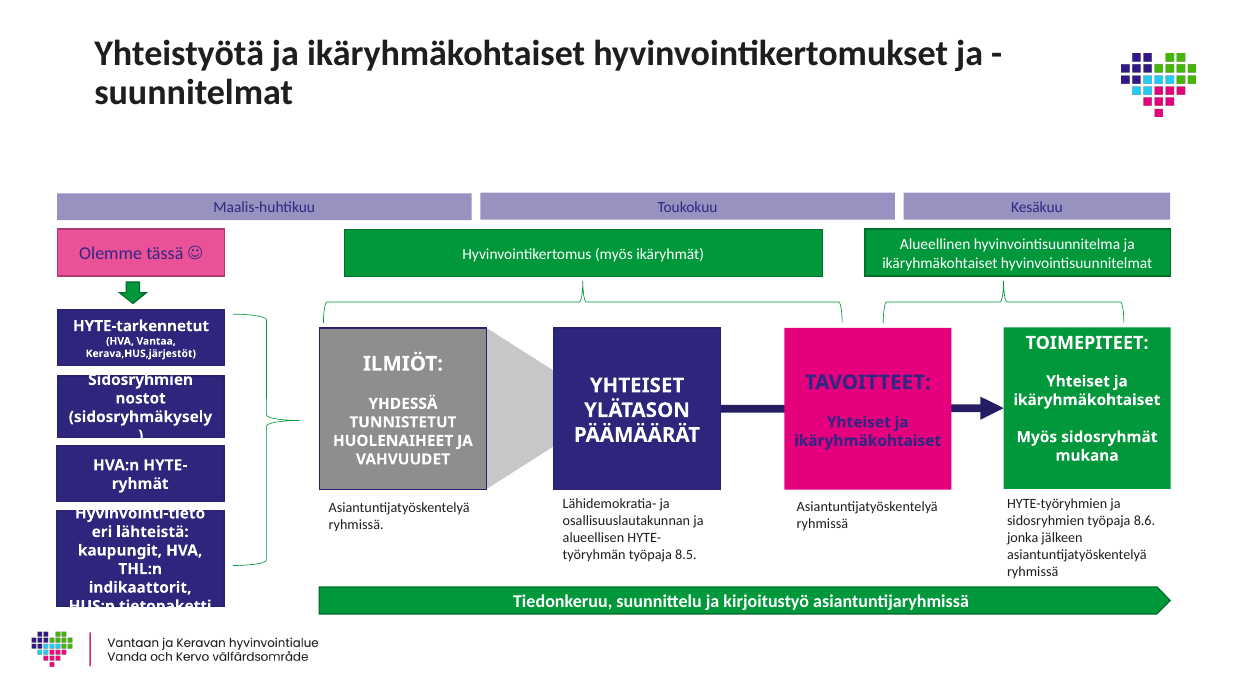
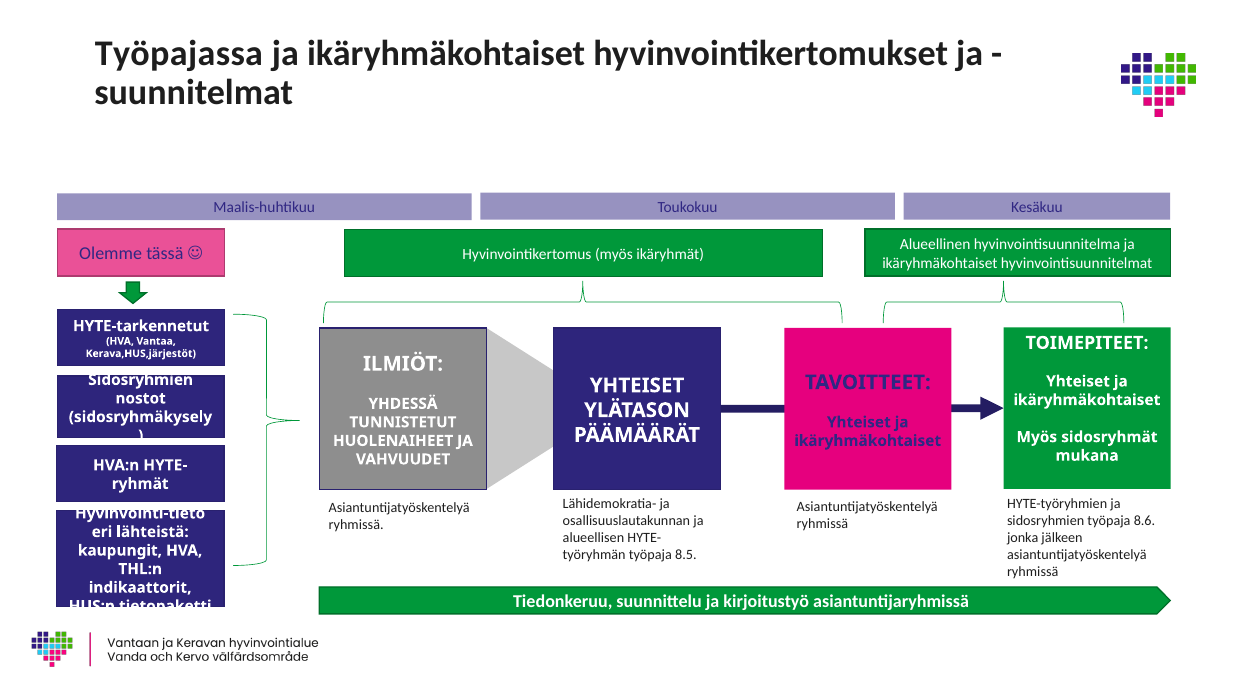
Yhteistyötä: Yhteistyötä -> Työpajassa
